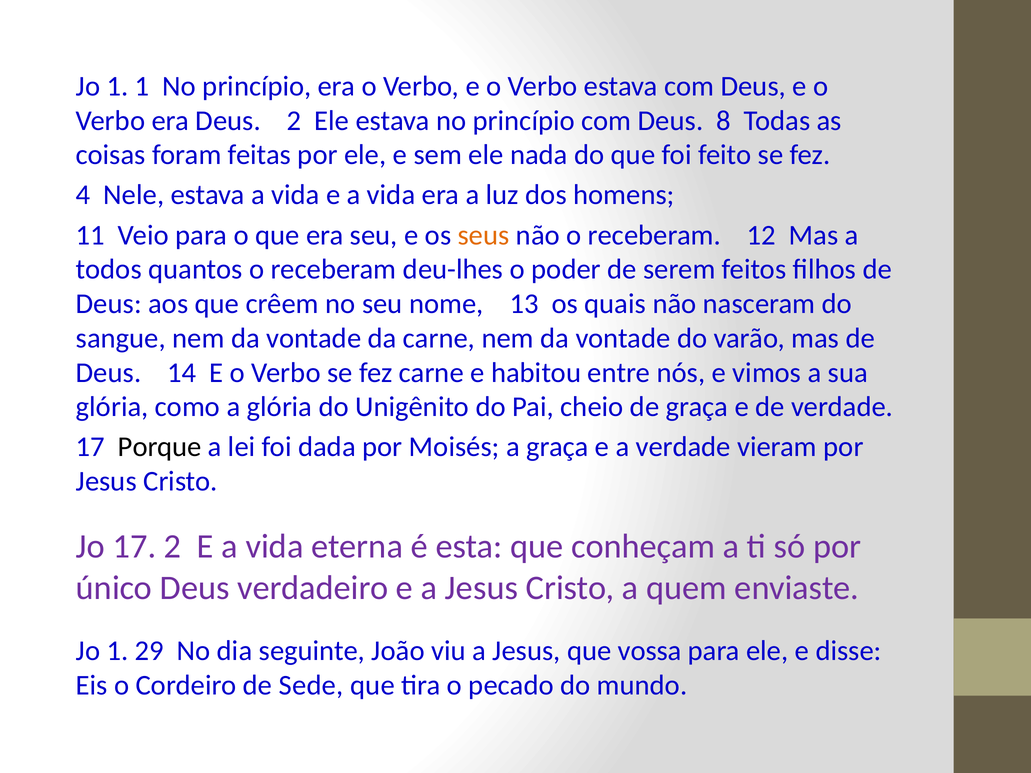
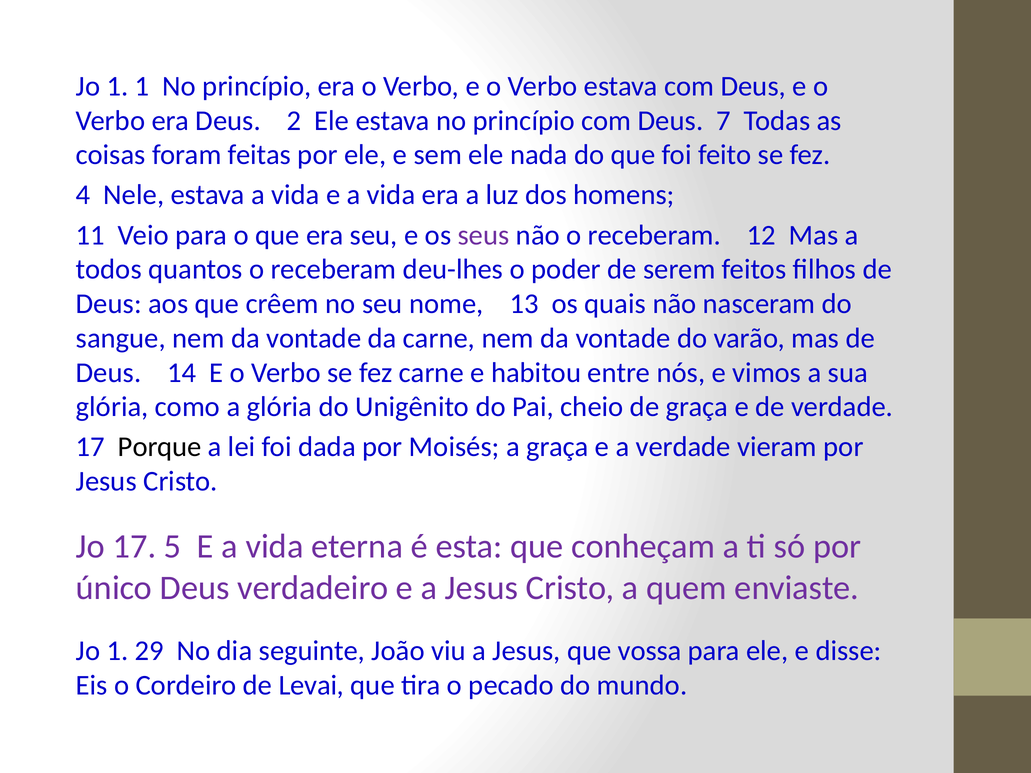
8: 8 -> 7
seus colour: orange -> purple
17 2: 2 -> 5
Sede: Sede -> Levai
